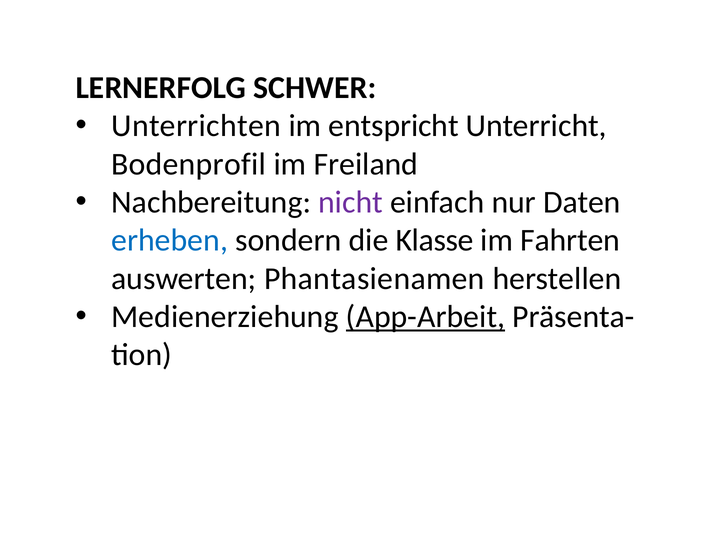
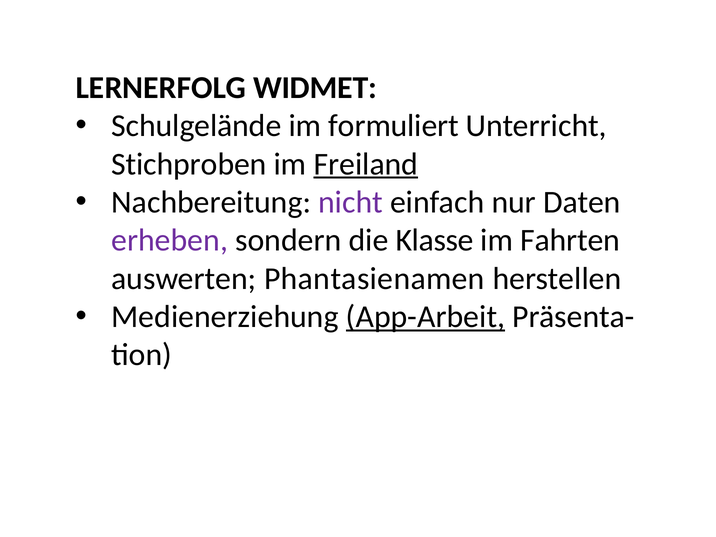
SCHWER: SCHWER -> WIDMET
Unterrichten: Unterrichten -> Schulgelände
entspricht: entspricht -> formuliert
Bodenprofil: Bodenprofil -> Stichproben
Freiland underline: none -> present
erheben colour: blue -> purple
